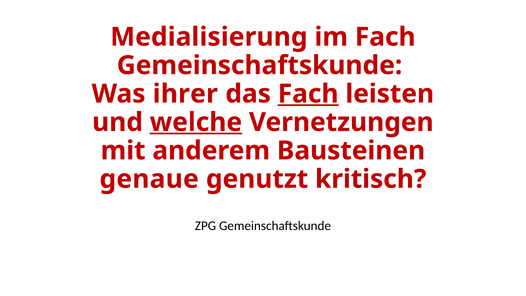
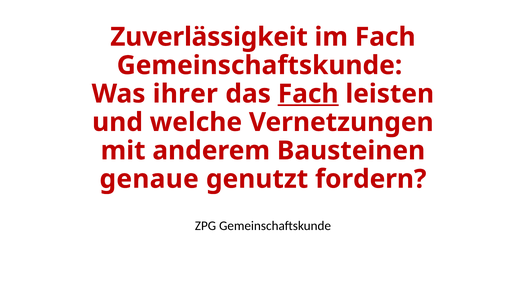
Medialisierung: Medialisierung -> Zuverlässigkeit
welche underline: present -> none
kritisch: kritisch -> fordern
